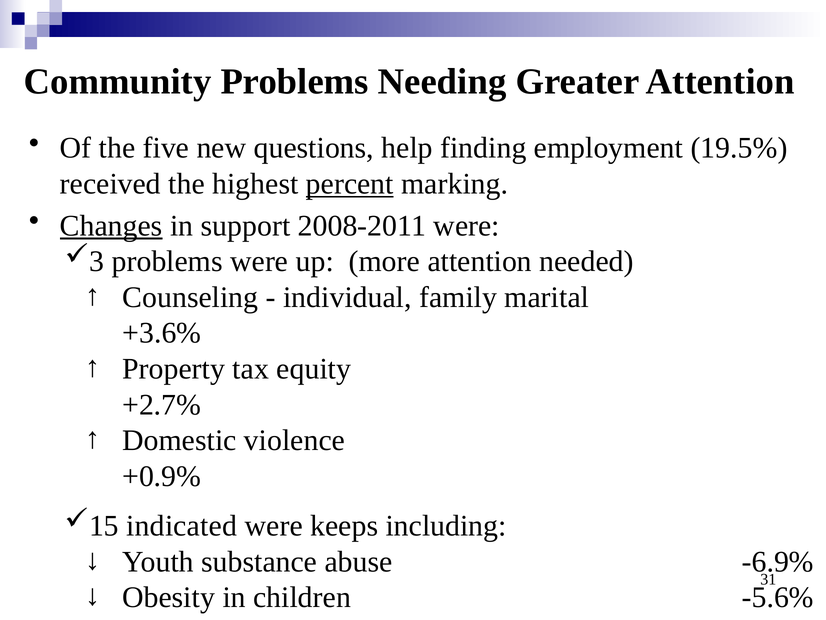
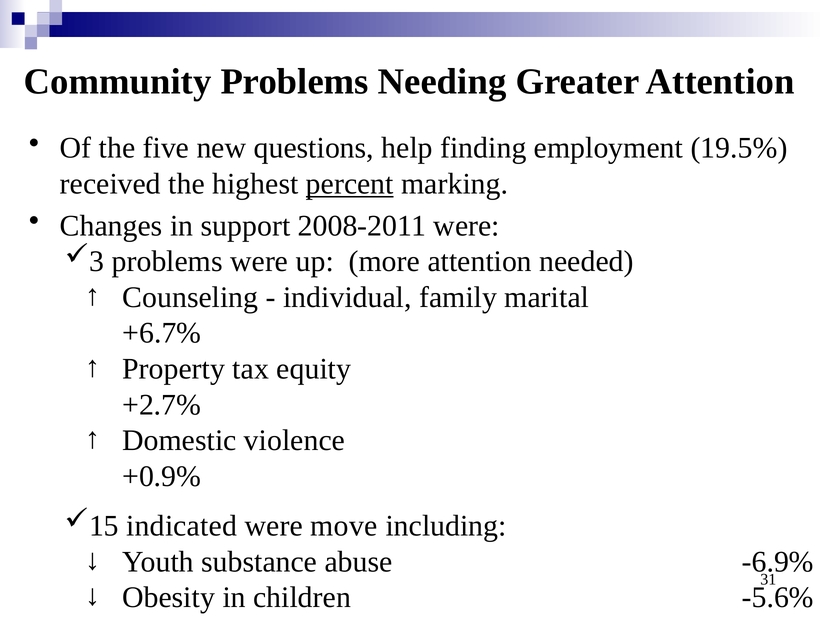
Changes underline: present -> none
+3.6%: +3.6% -> +6.7%
keeps: keeps -> move
